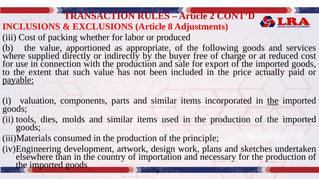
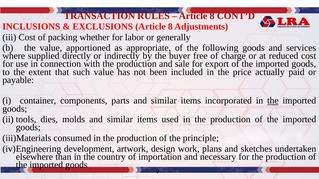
2 at (212, 16): 2 -> 8
produced: produced -> generally
payable underline: present -> none
valuation: valuation -> container
